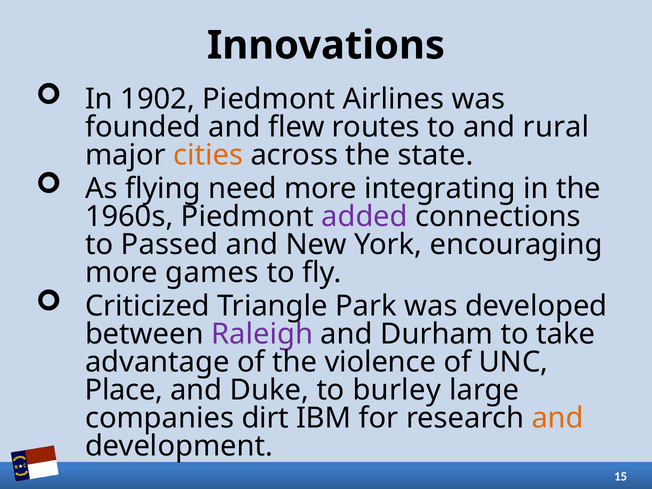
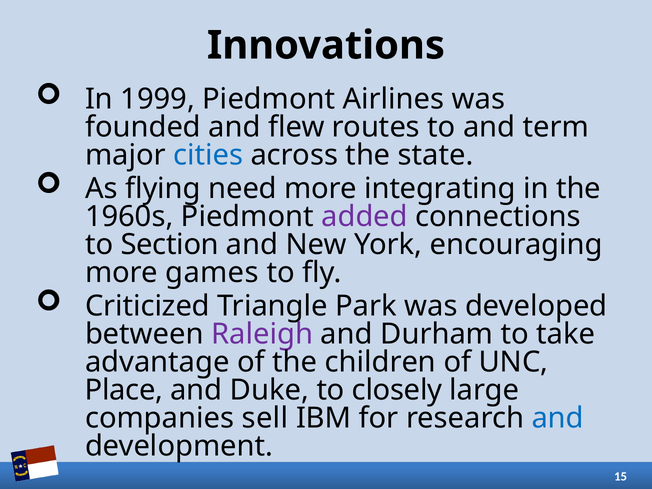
1902: 1902 -> 1999
rural: rural -> term
cities colour: orange -> blue
Passed: Passed -> Section
violence: violence -> children
burley: burley -> closely
dirt: dirt -> sell
and at (558, 418) colour: orange -> blue
